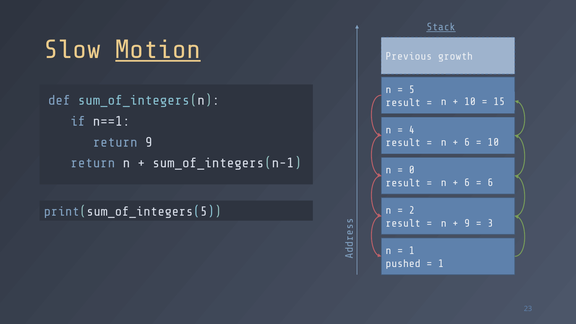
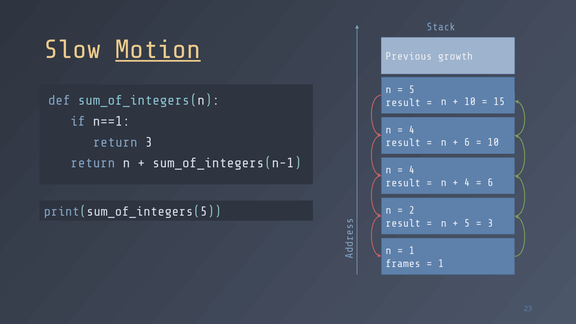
Stack underline: present -> none
return 9: 9 -> 3
0 at (412, 170): 0 -> 4
6 at (467, 183): 6 -> 4
9 at (467, 223): 9 -> 5
pushed: pushed -> frames
